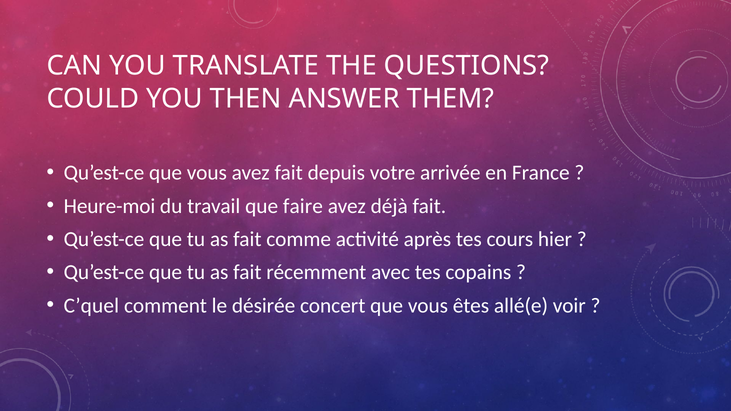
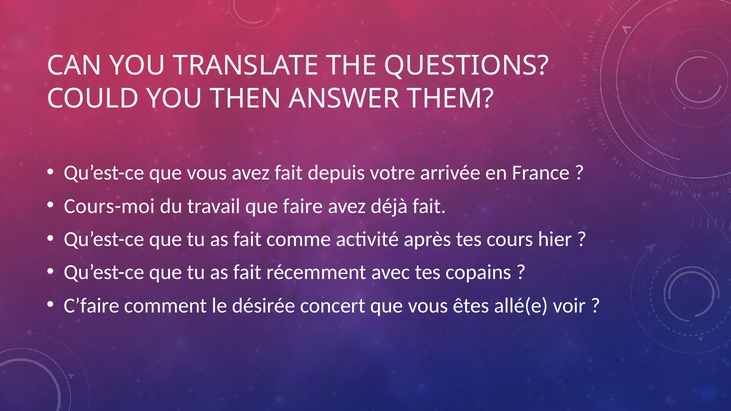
Heure-moi: Heure-moi -> Cours-moi
C’quel: C’quel -> C’faire
